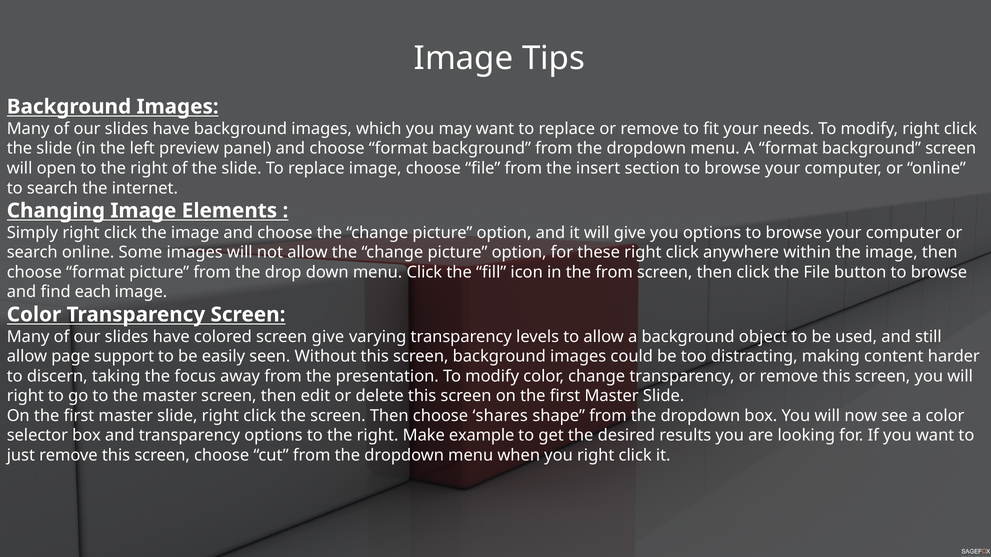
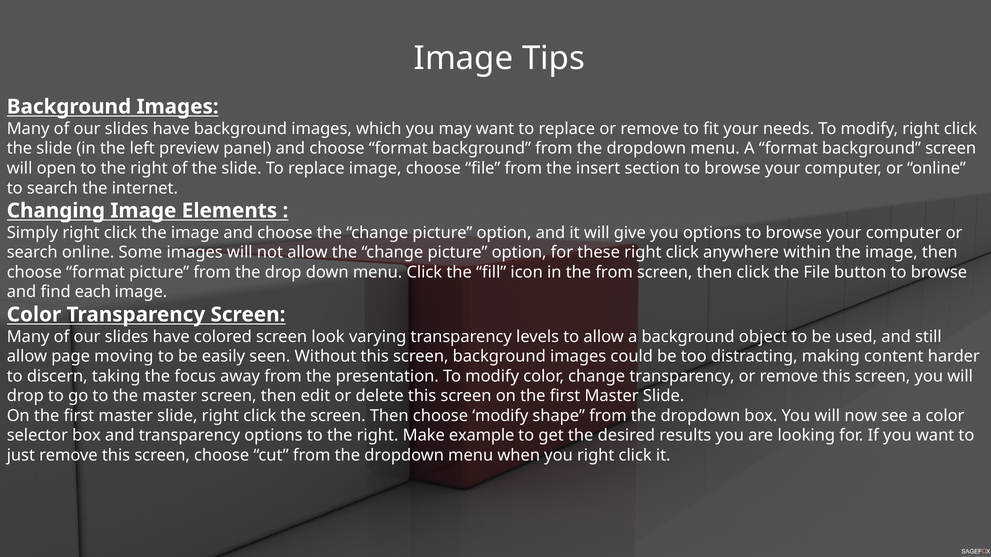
screen give: give -> look
support: support -> moving
right at (25, 396): right -> drop
choose shares: shares -> modify
